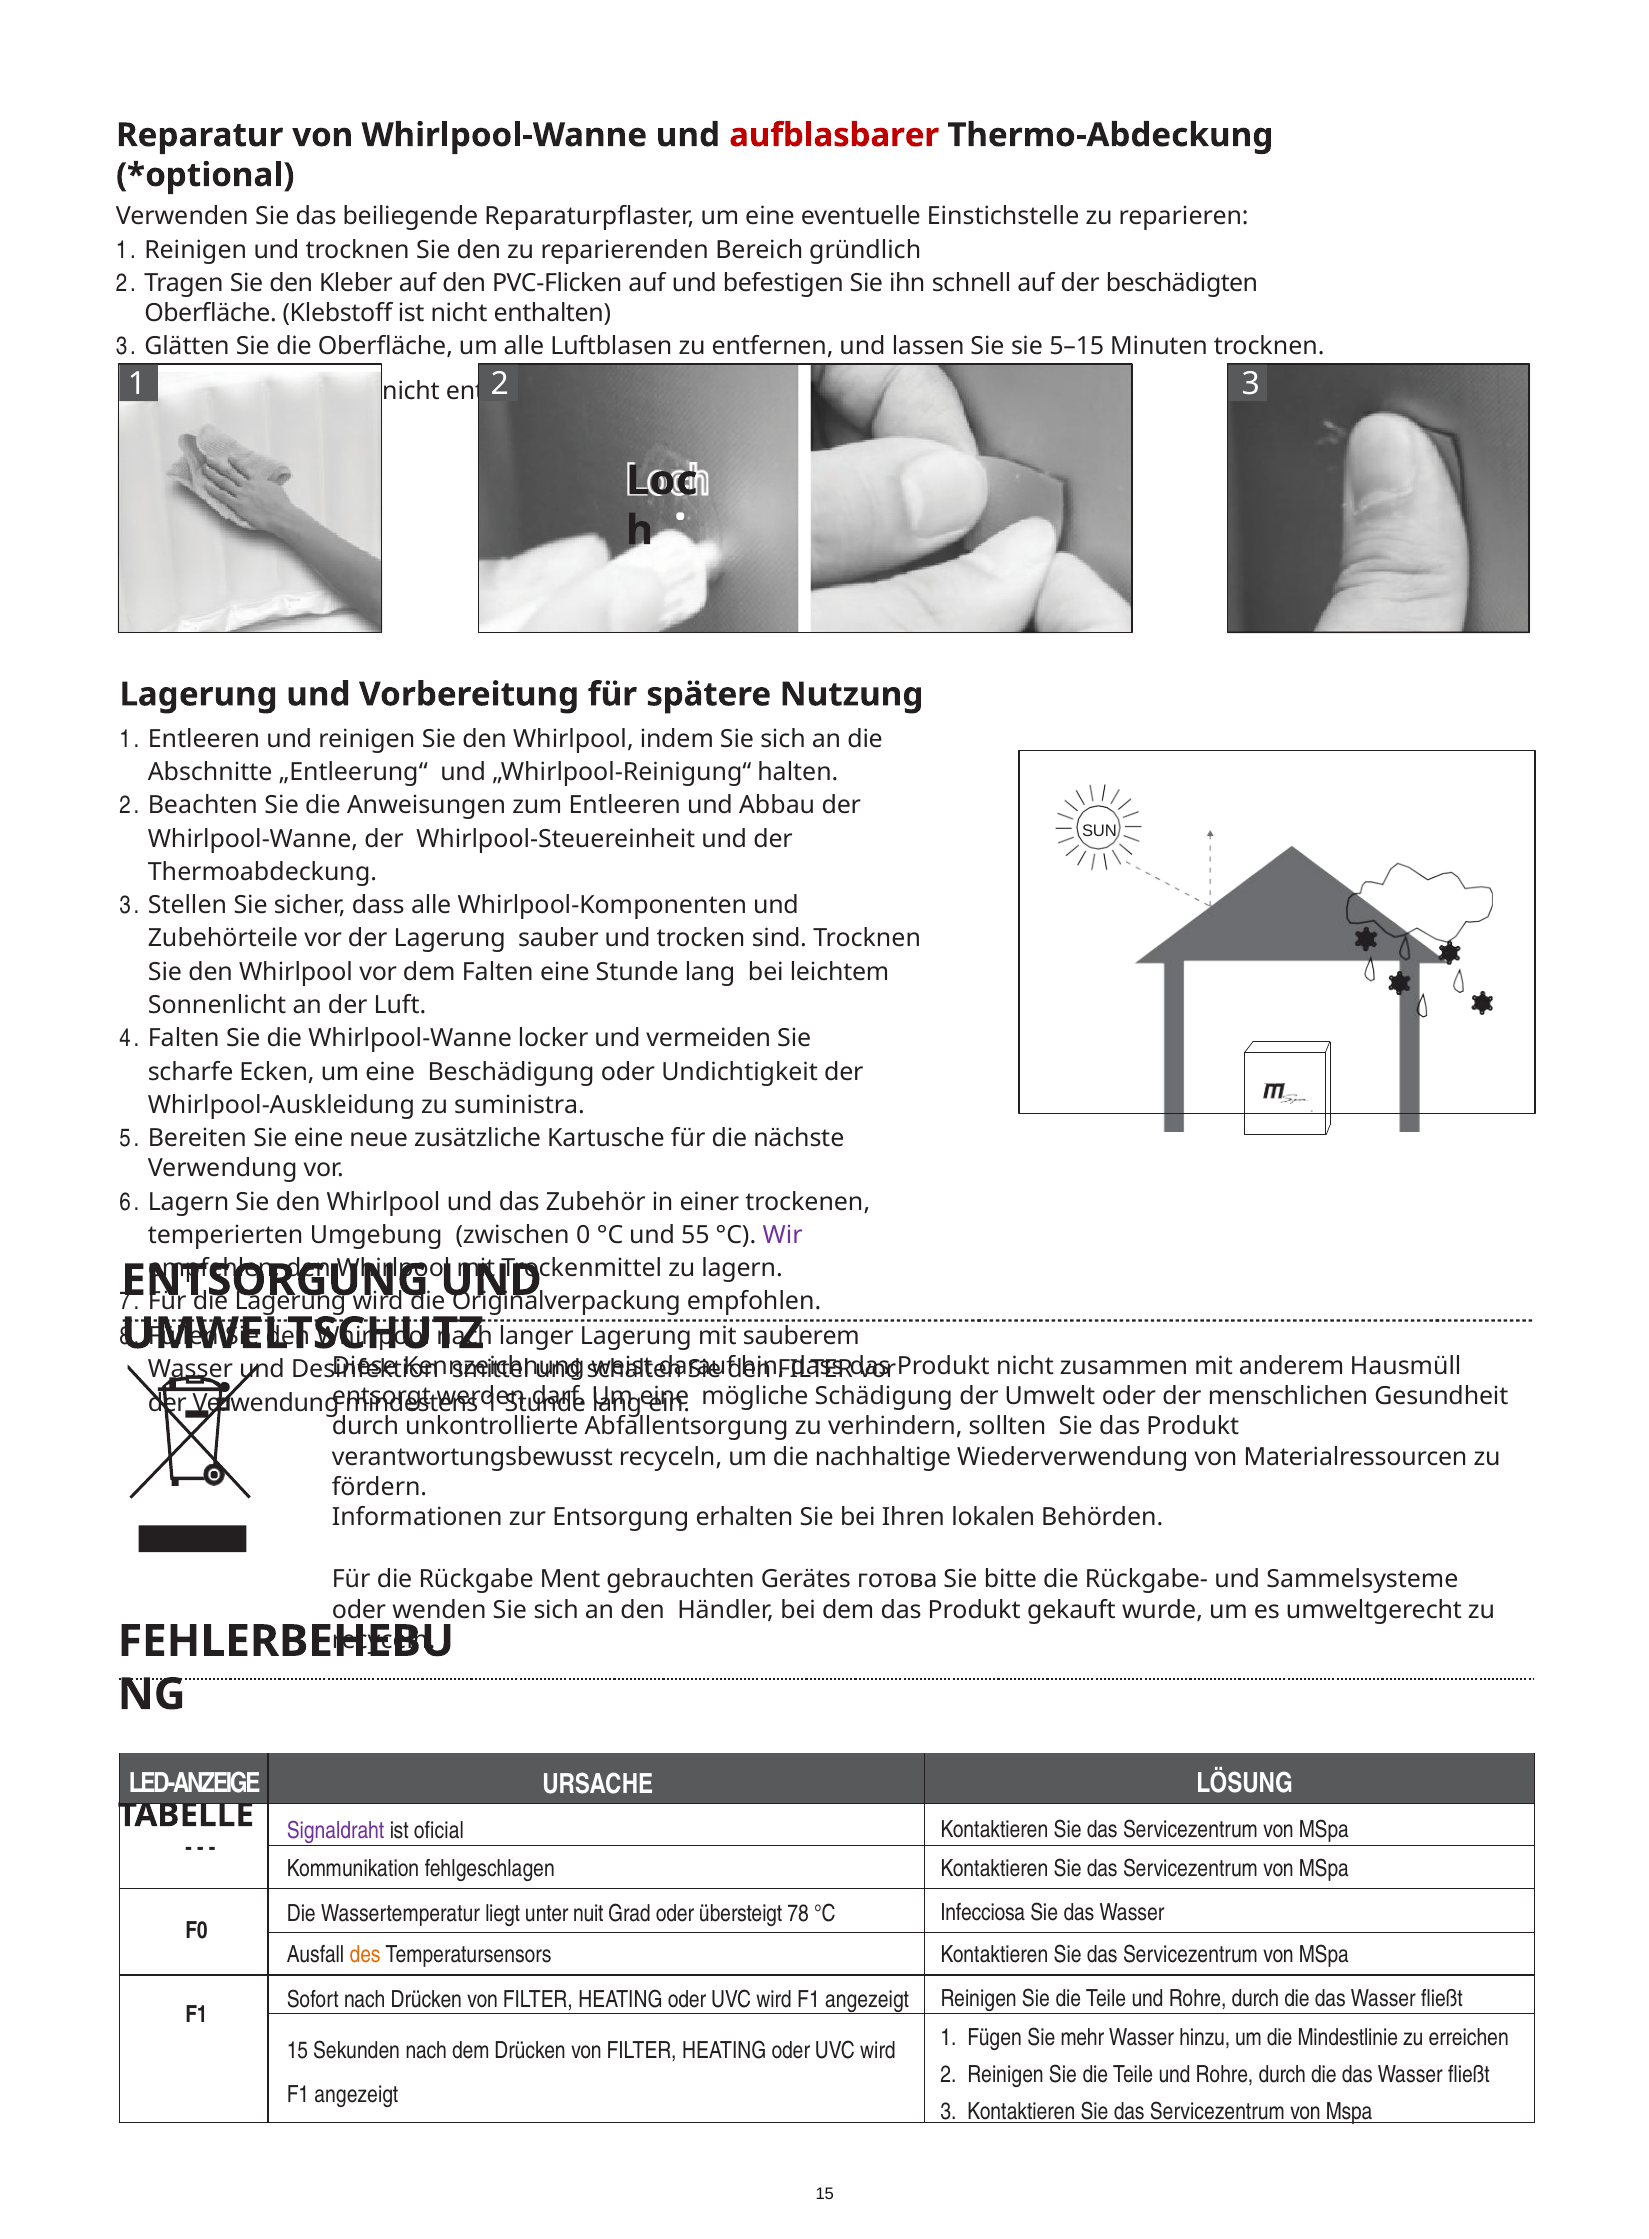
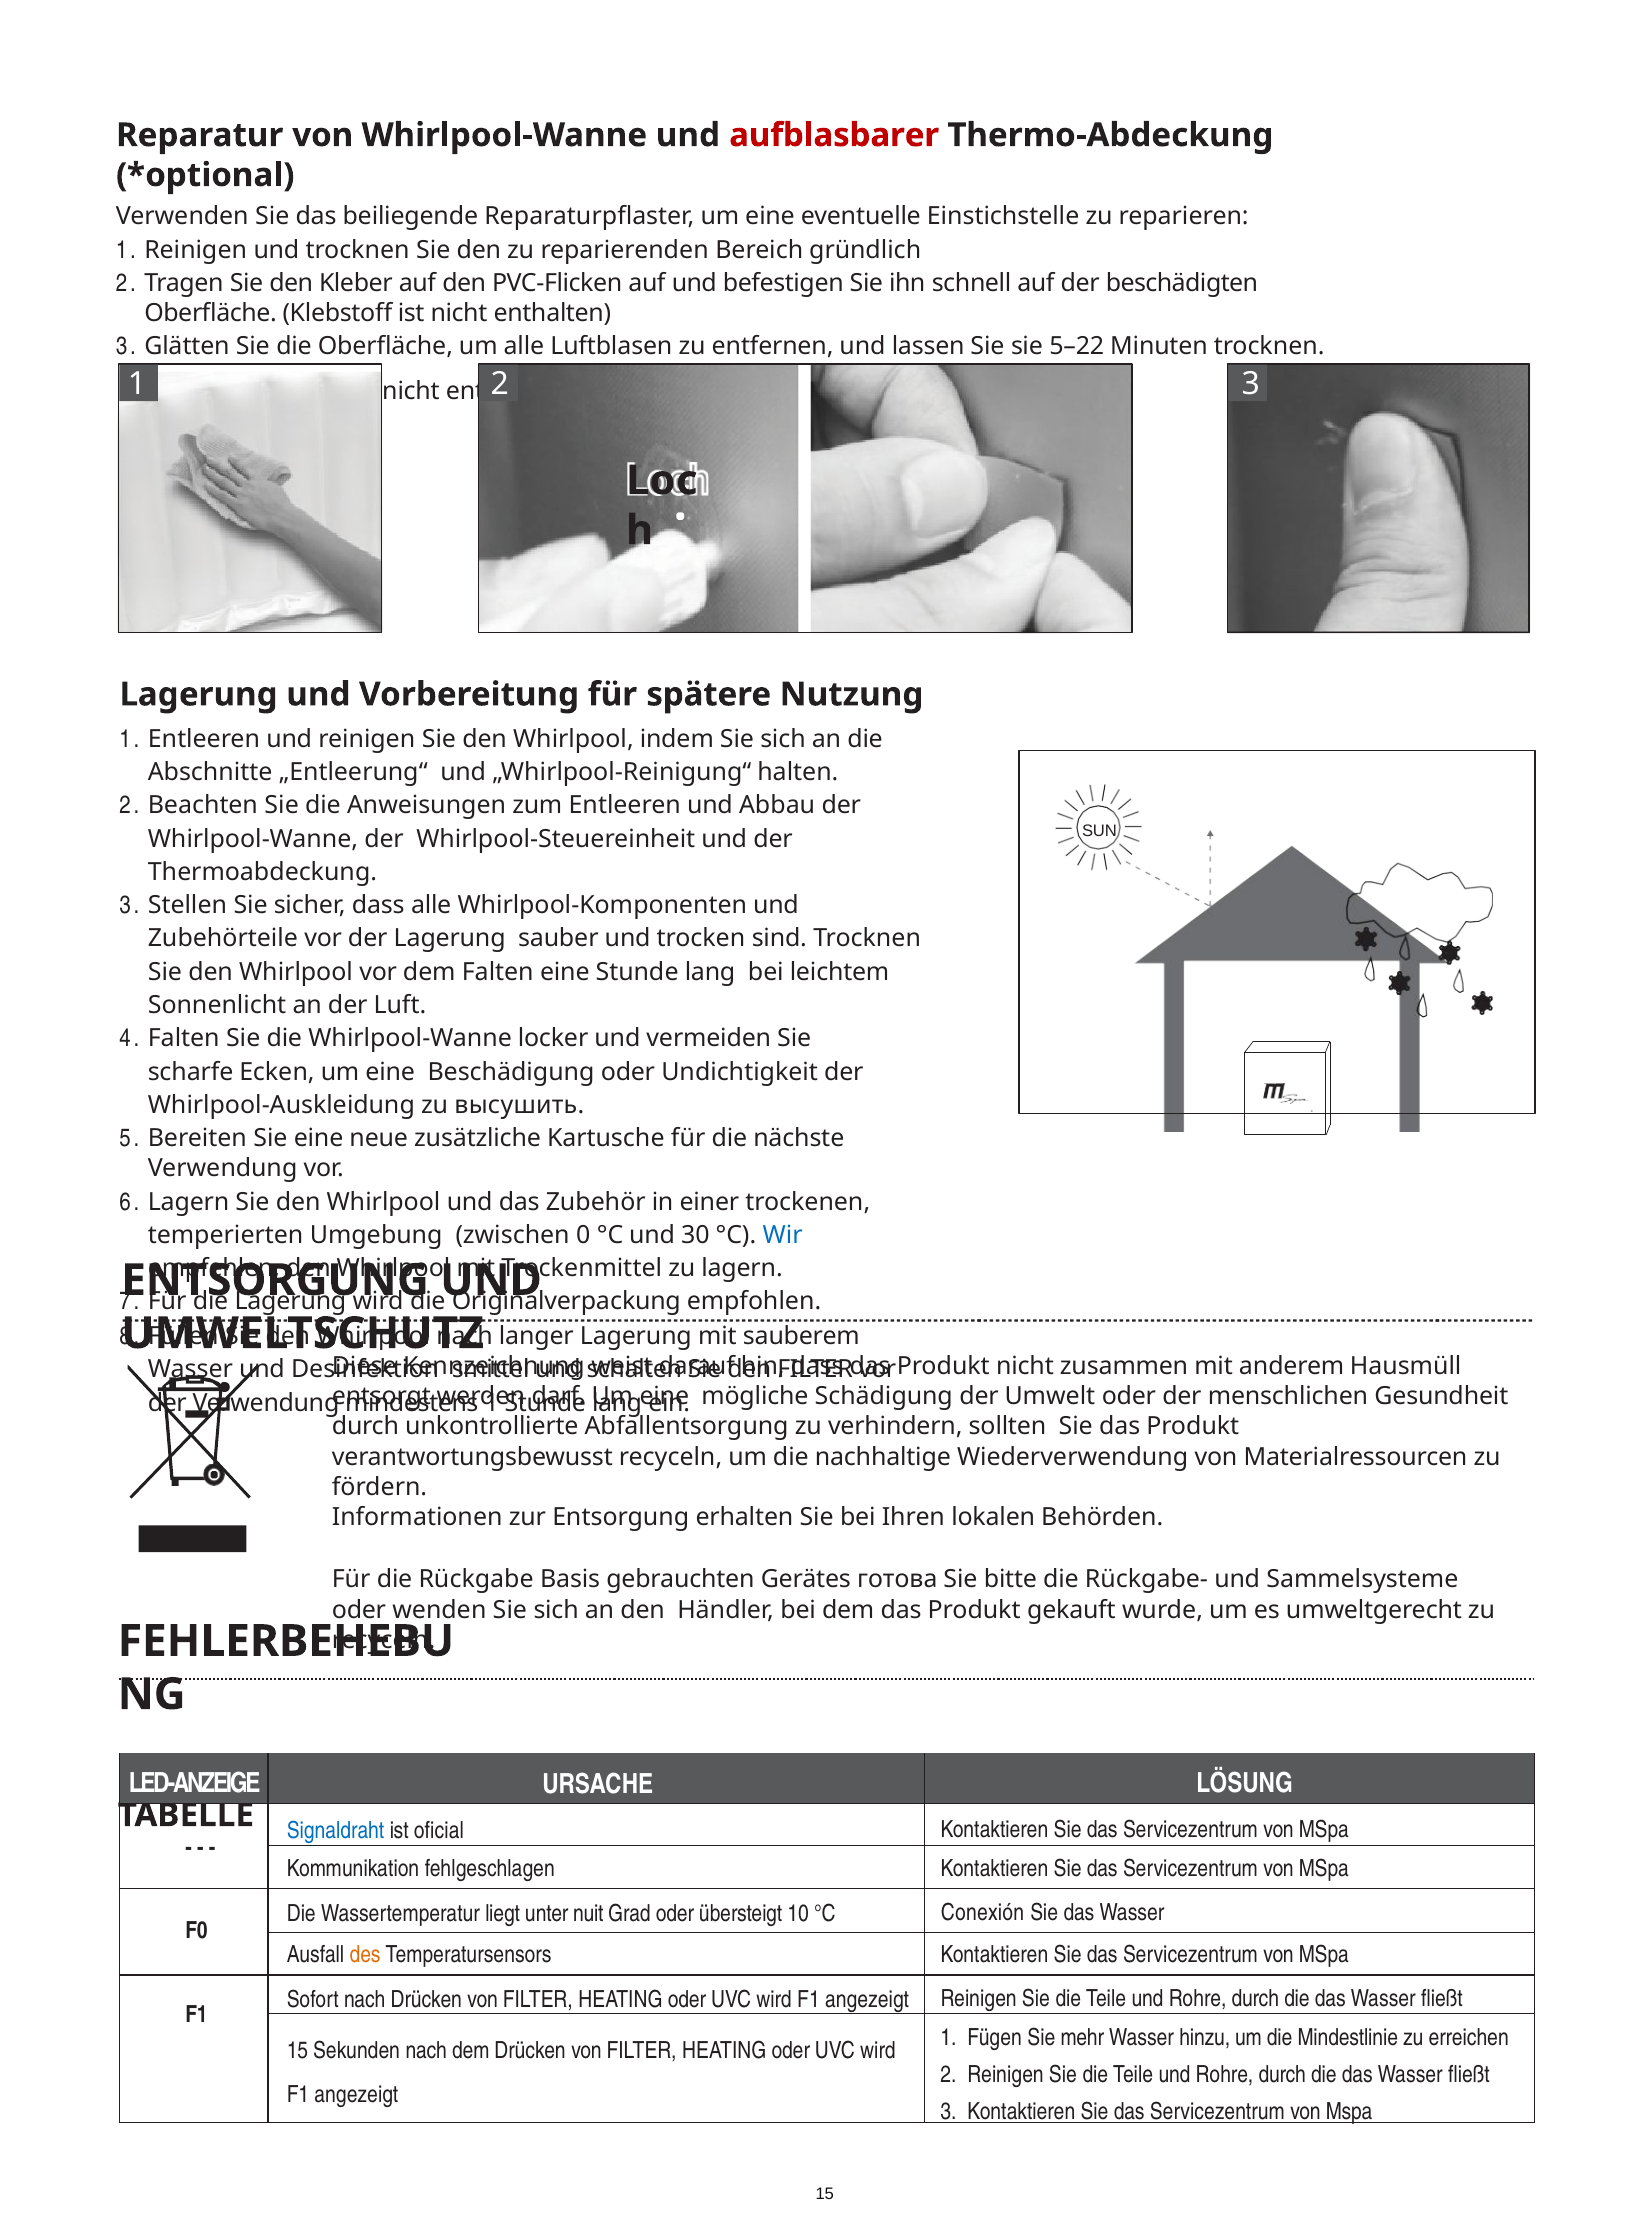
5–15: 5–15 -> 5–22
suministra: suministra -> высушить
55: 55 -> 30
Wir colour: purple -> blue
Ment: Ment -> Basis
Signaldraht colour: purple -> blue
78: 78 -> 10
Infecciosa: Infecciosa -> Conexión
